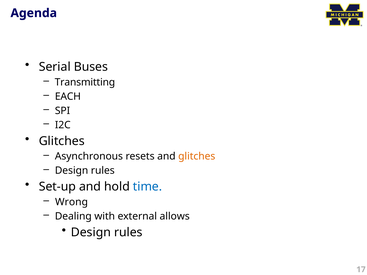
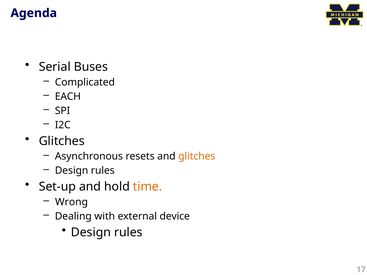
Transmitting: Transmitting -> Complicated
time colour: blue -> orange
allows: allows -> device
